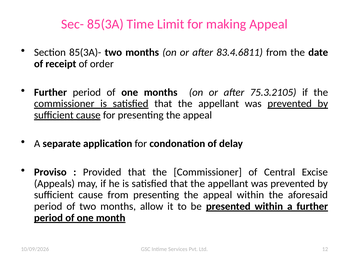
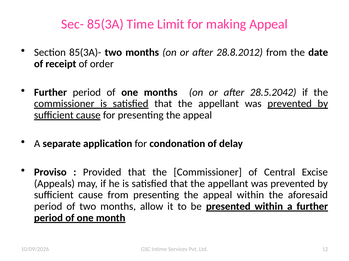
83.4.6811: 83.4.6811 -> 28.8.2012
75.3.2105: 75.3.2105 -> 28.5.2042
